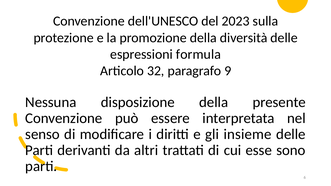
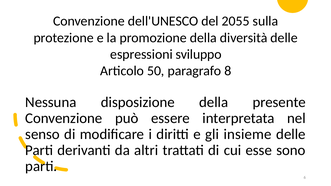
2023: 2023 -> 2055
formula: formula -> sviluppo
32: 32 -> 50
9: 9 -> 8
